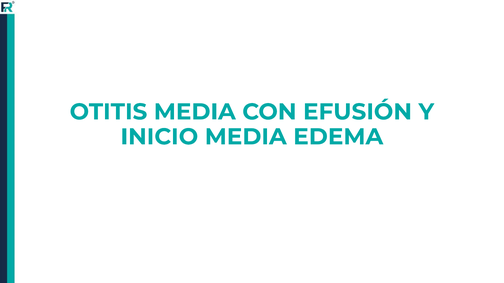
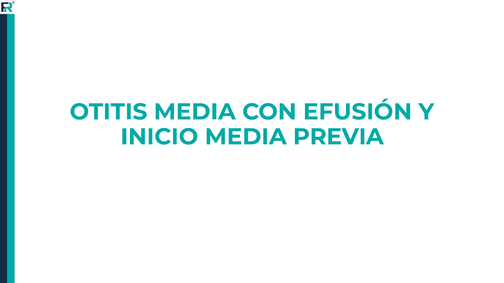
EDEMA: EDEMA -> PREVIA
